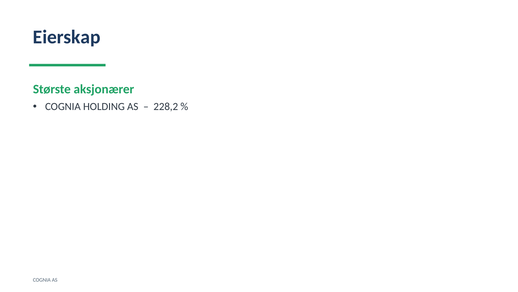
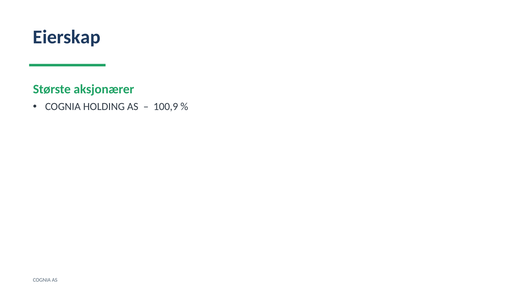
228,2: 228,2 -> 100,9
